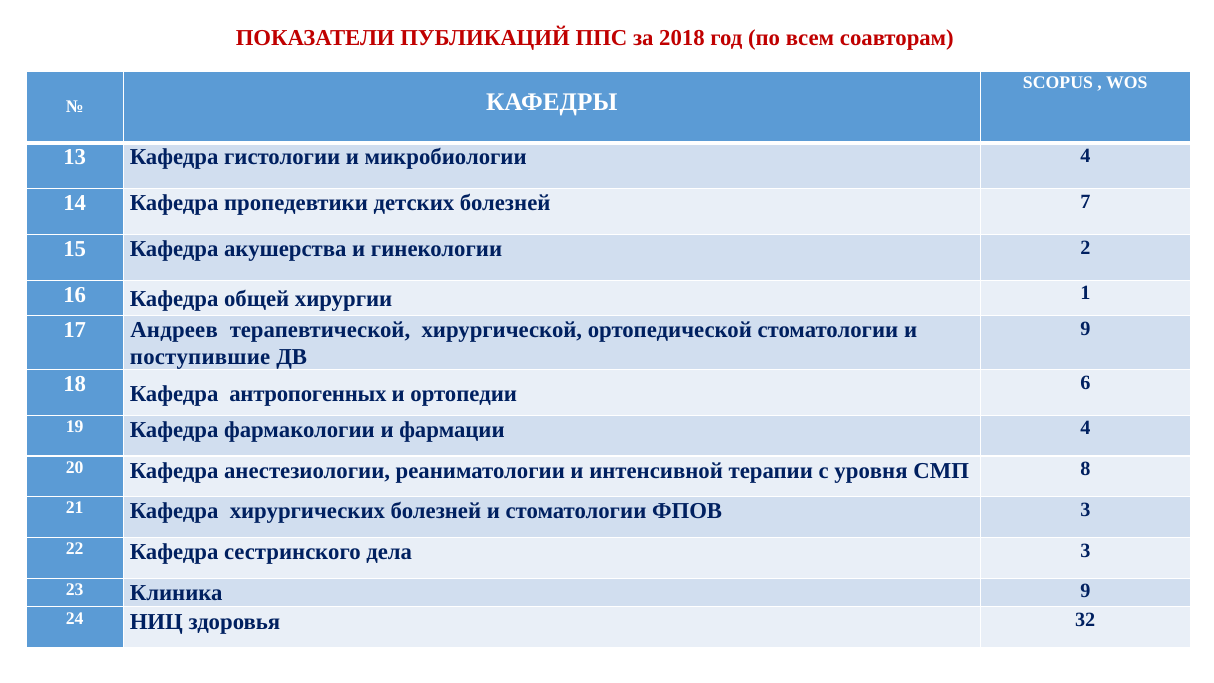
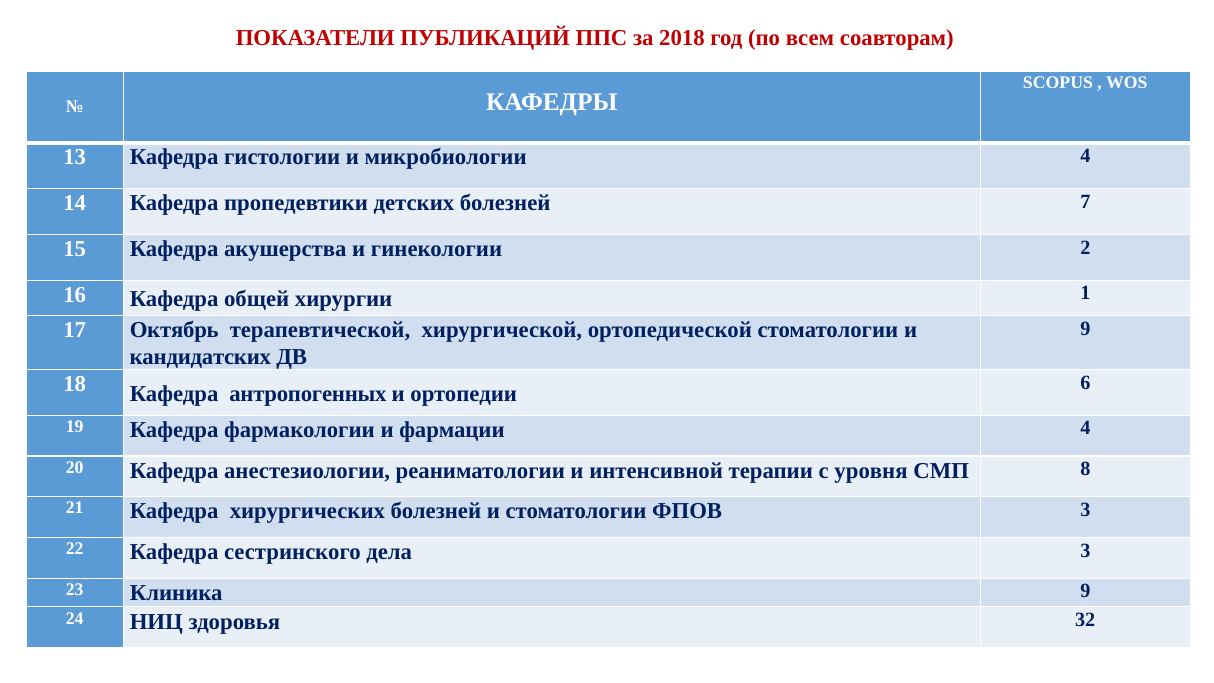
Андреев: Андреев -> Октябрь
поступившие: поступившие -> кандидатских
